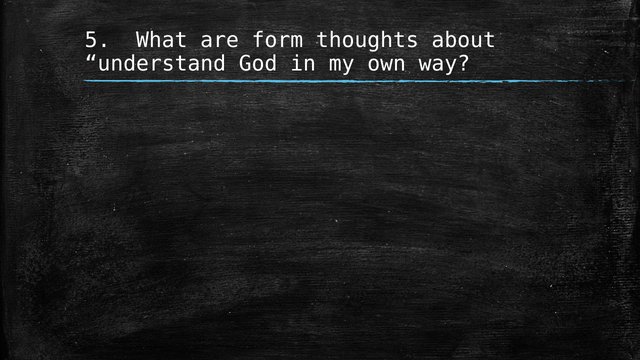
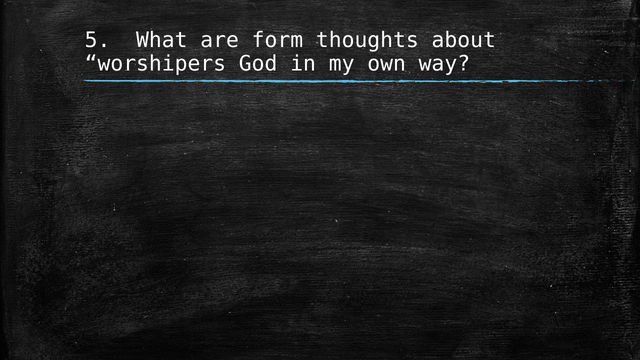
understand: understand -> worshipers
